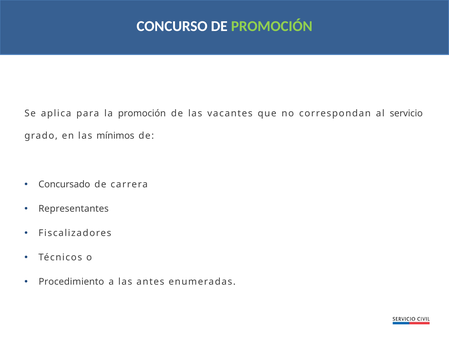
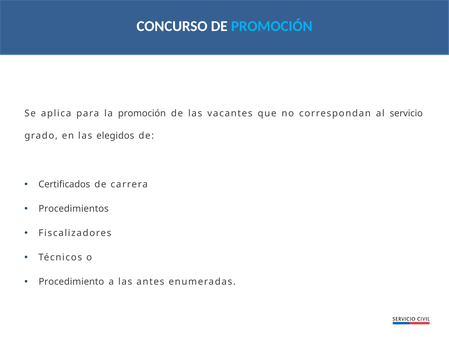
PROMOCIÓN at (272, 26) colour: light green -> light blue
mínimos: mínimos -> elegidos
Concursado: Concursado -> Certificados
Representantes: Representantes -> Procedimientos
